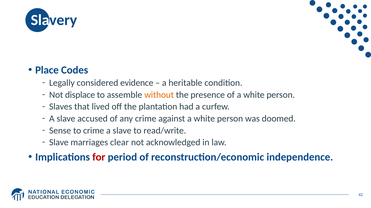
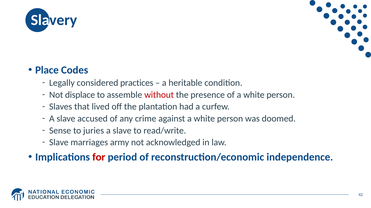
evidence: evidence -> practices
without colour: orange -> red
to crime: crime -> juries
clear: clear -> army
